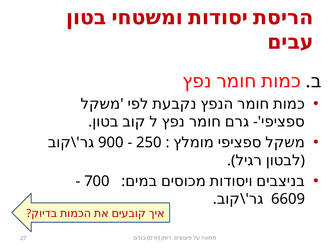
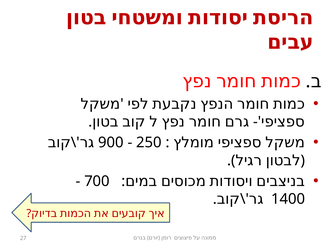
6609: 6609 -> 1400
